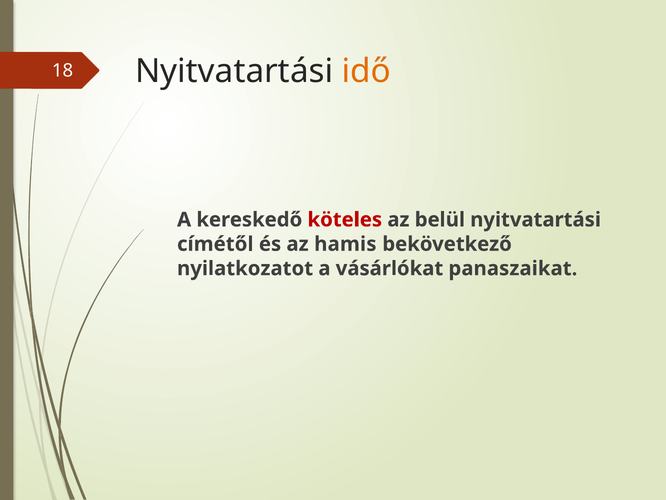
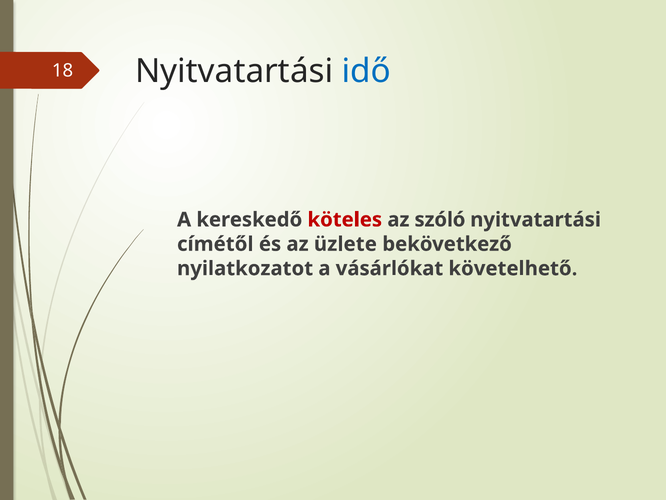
idő colour: orange -> blue
belül: belül -> szóló
hamis: hamis -> üzlete
panaszaikat: panaszaikat -> követelhető
